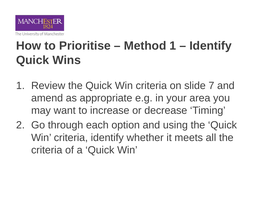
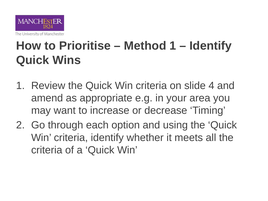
7: 7 -> 4
